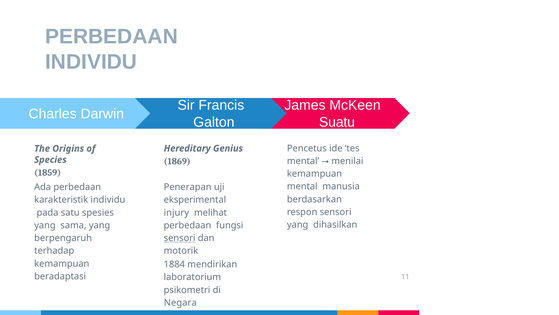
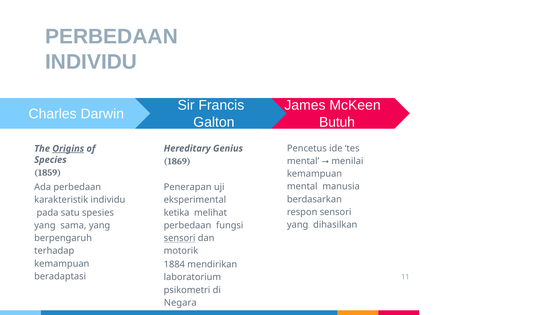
Suatu: Suatu -> Butuh
Origins underline: none -> present
injury: injury -> ketika
